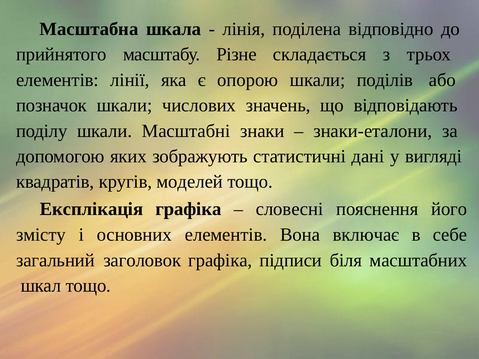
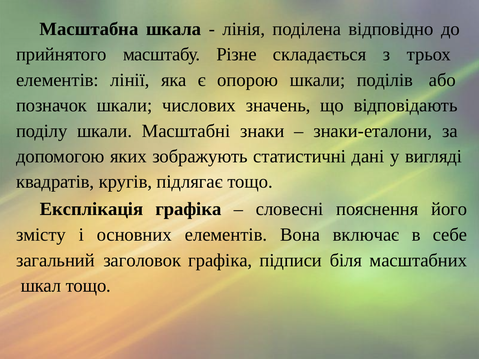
моделей: моделей -> підлягає
